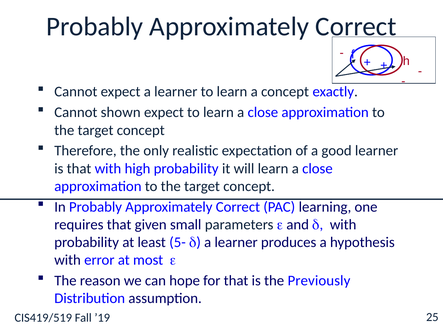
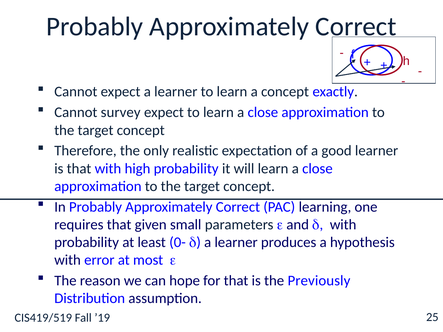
shown: shown -> survey
5-: 5- -> 0-
